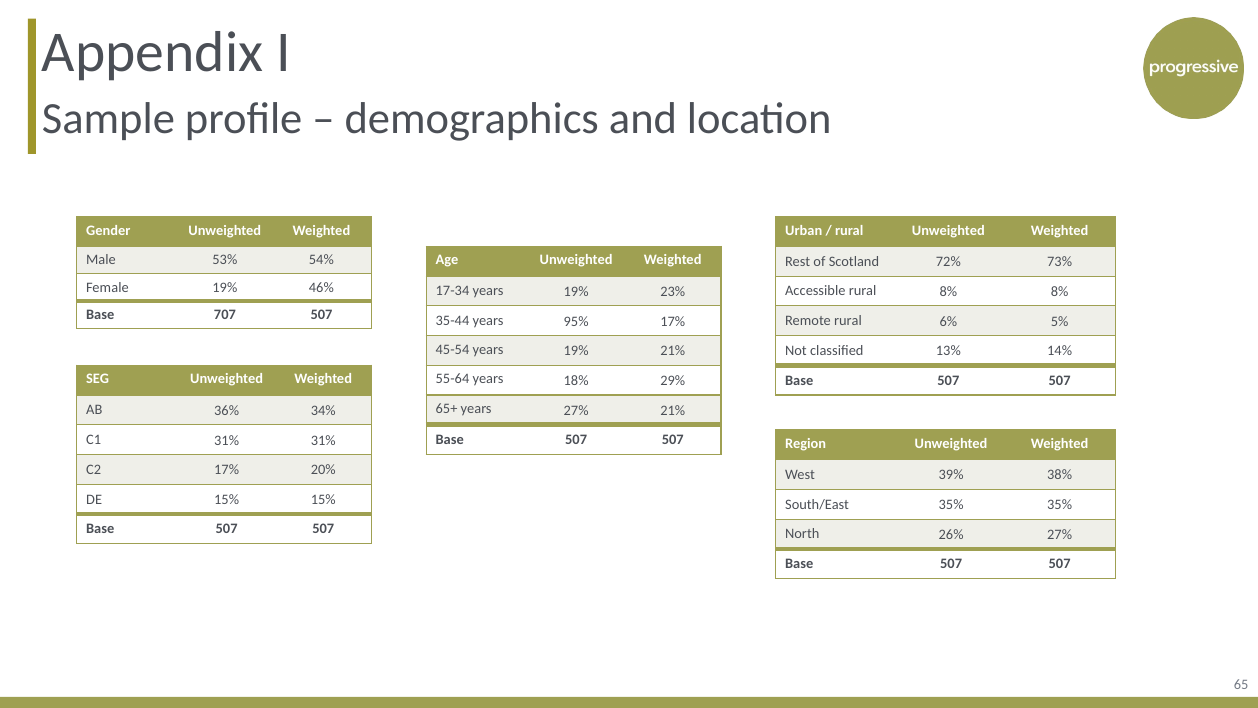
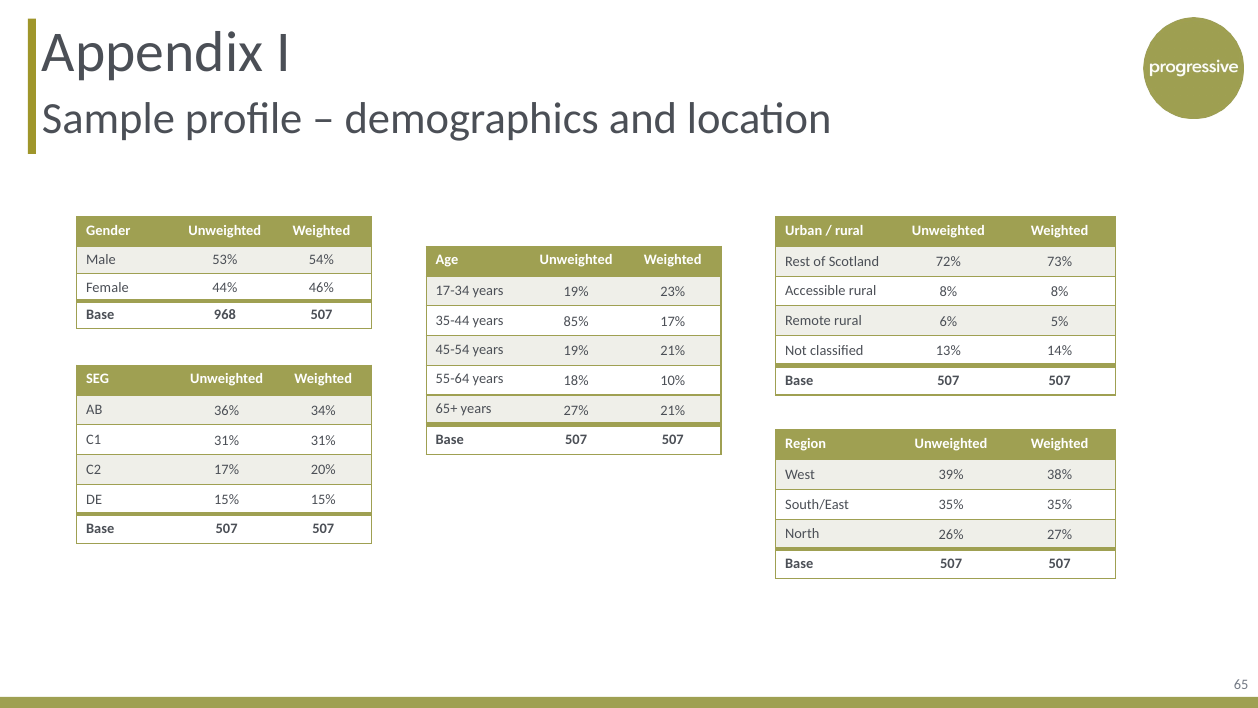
Female 19%: 19% -> 44%
707: 707 -> 968
95%: 95% -> 85%
29%: 29% -> 10%
